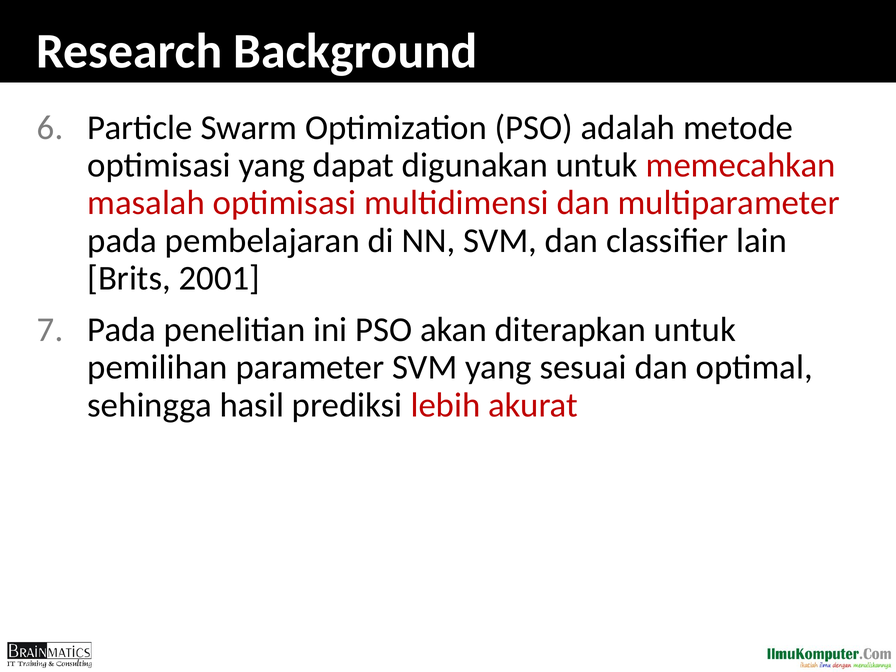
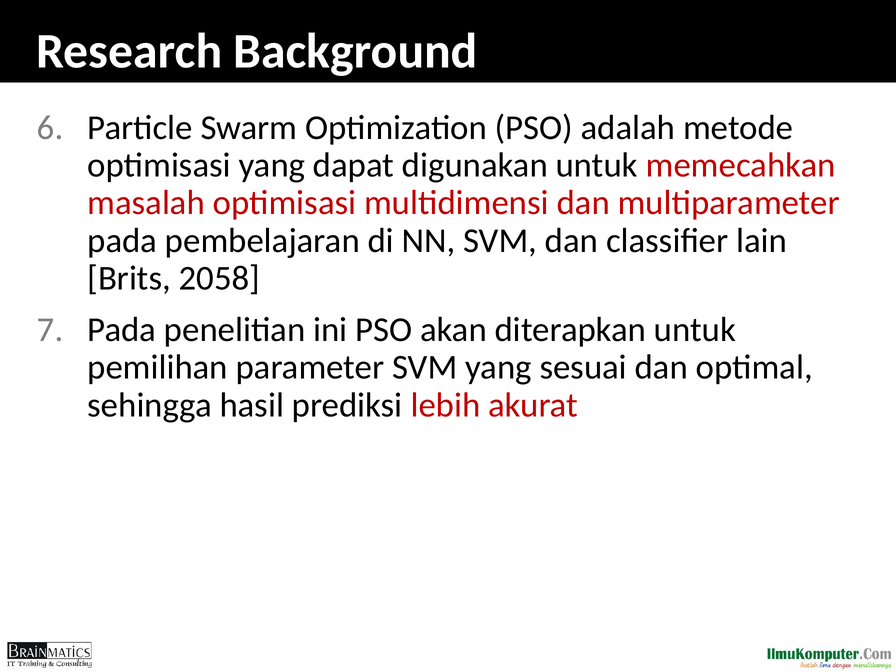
2001: 2001 -> 2058
